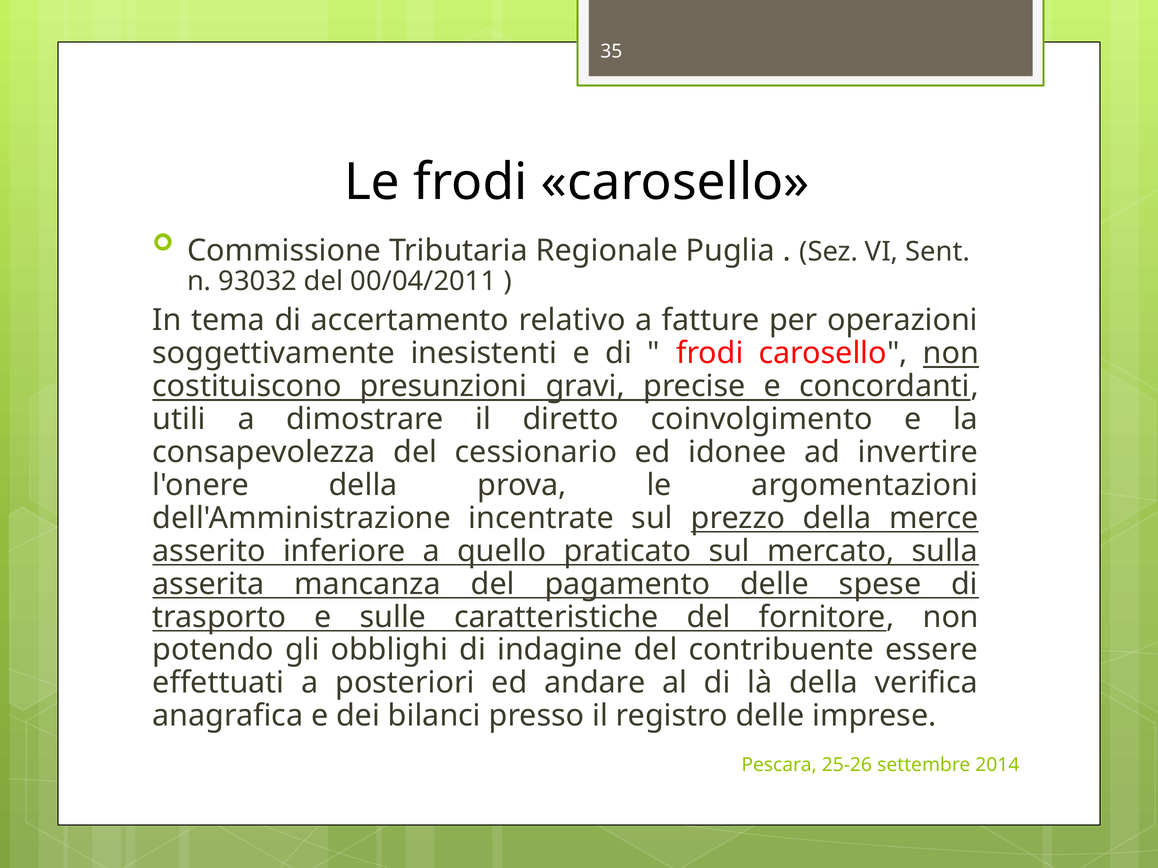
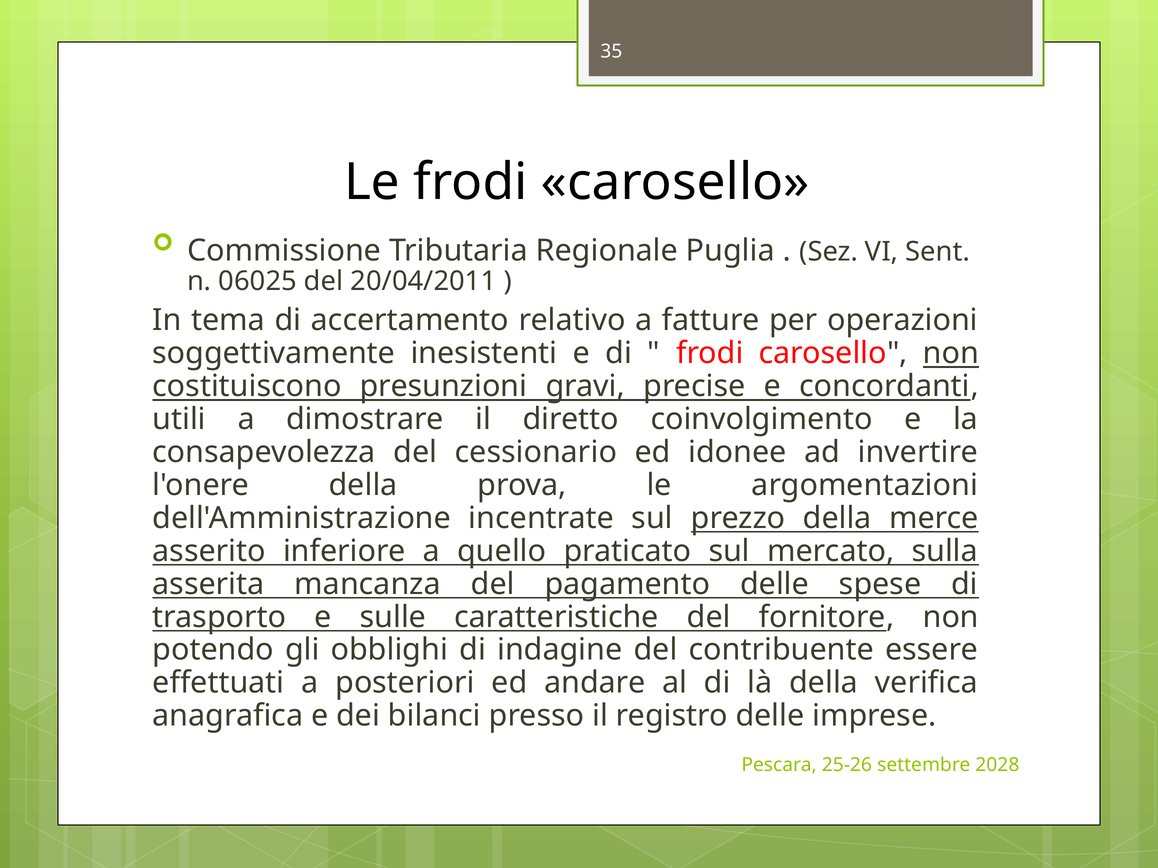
93032: 93032 -> 06025
00/04/2011: 00/04/2011 -> 20/04/2011
2014: 2014 -> 2028
